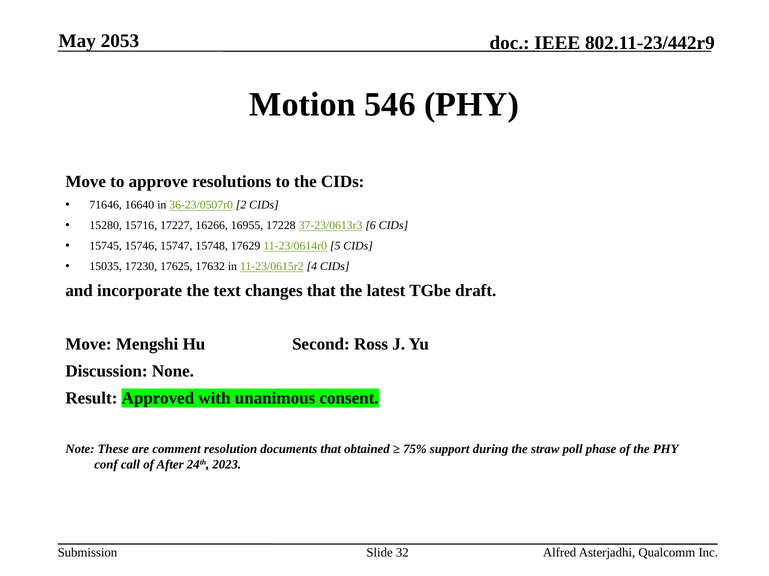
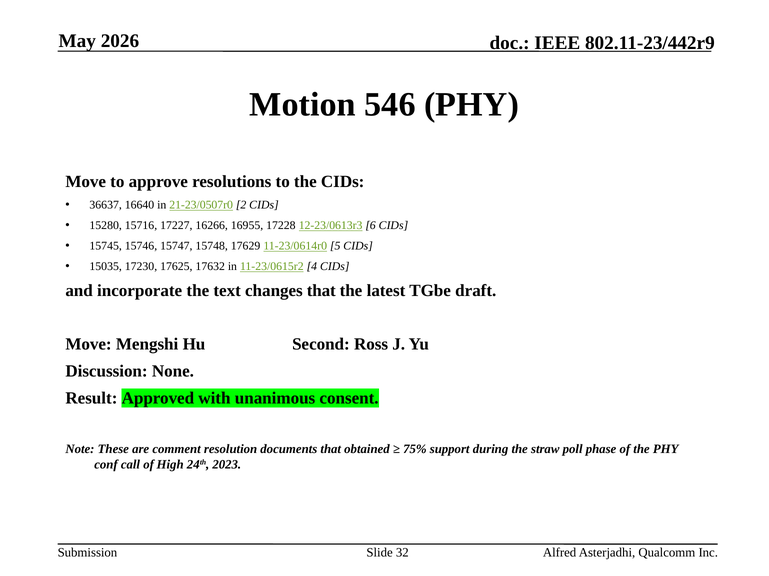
2053: 2053 -> 2026
71646: 71646 -> 36637
36-23/0507r0: 36-23/0507r0 -> 21-23/0507r0
37-23/0613r3: 37-23/0613r3 -> 12-23/0613r3
After: After -> High
